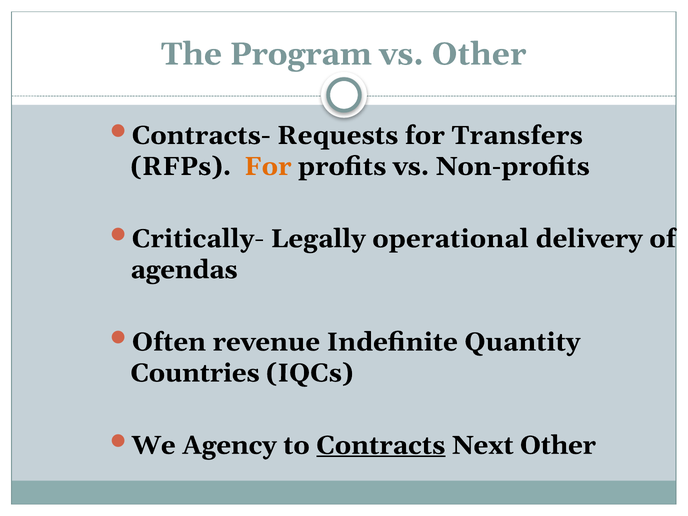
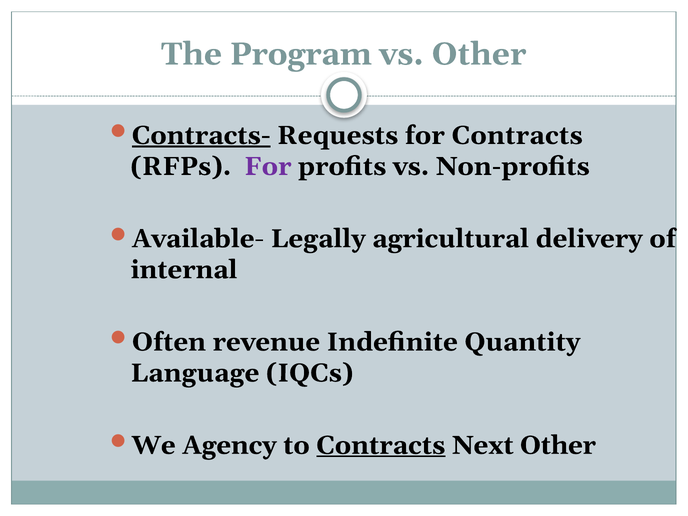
Contracts- underline: none -> present
for Transfers: Transfers -> Contracts
For at (268, 166) colour: orange -> purple
Critically-: Critically- -> Available-
operational: operational -> agricultural
agendas: agendas -> internal
Countries: Countries -> Language
